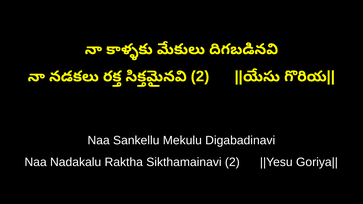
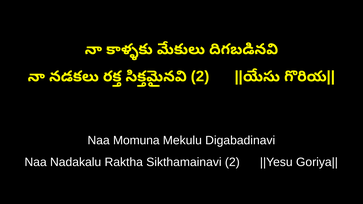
Sankellu: Sankellu -> Momuna
